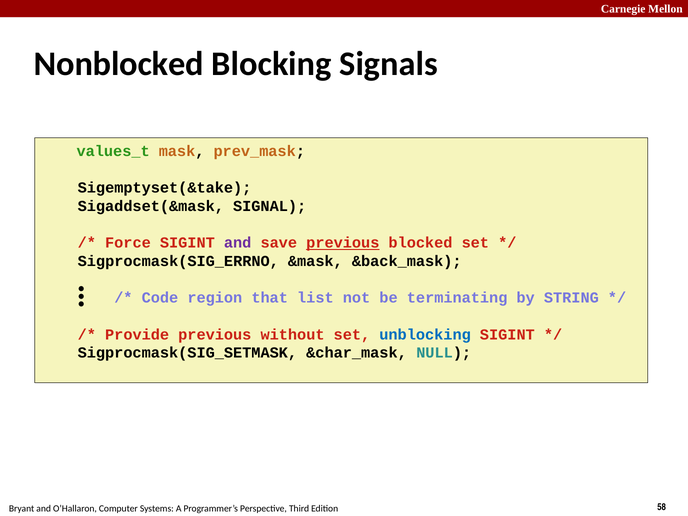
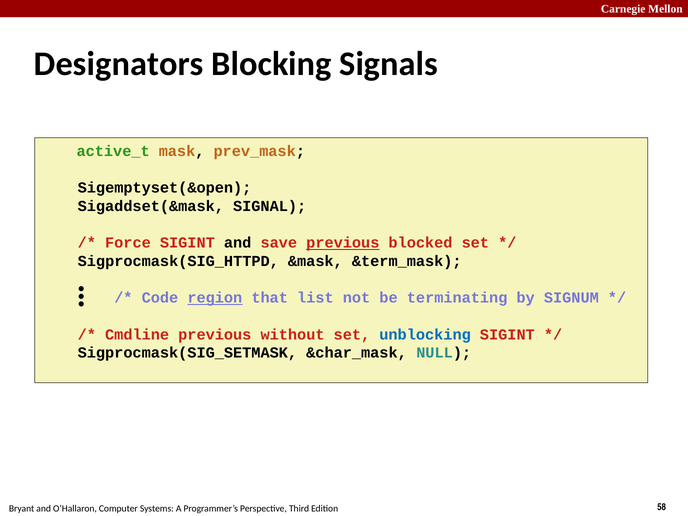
Nonblocked: Nonblocked -> Designators
values_t: values_t -> active_t
Sigemptyset(&take: Sigemptyset(&take -> Sigemptyset(&open
and at (238, 243) colour: purple -> black
Sigprocmask(SIG_ERRNO: Sigprocmask(SIG_ERRNO -> Sigprocmask(SIG_HTTPD
&back_mask: &back_mask -> &term_mask
region underline: none -> present
STRING: STRING -> SIGNUM
Provide: Provide -> Cmdline
